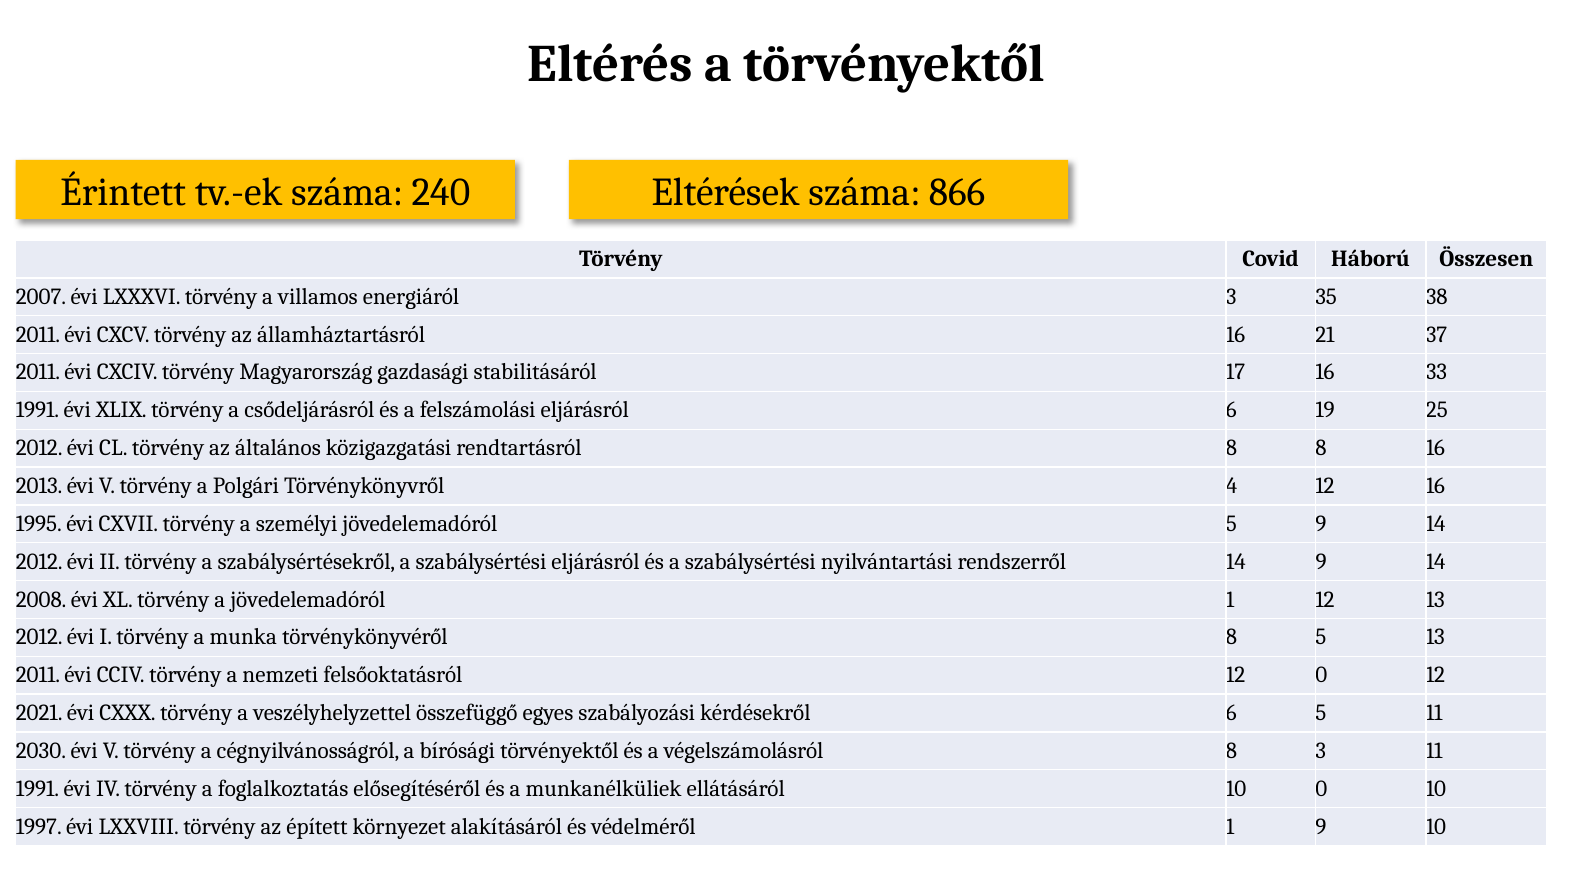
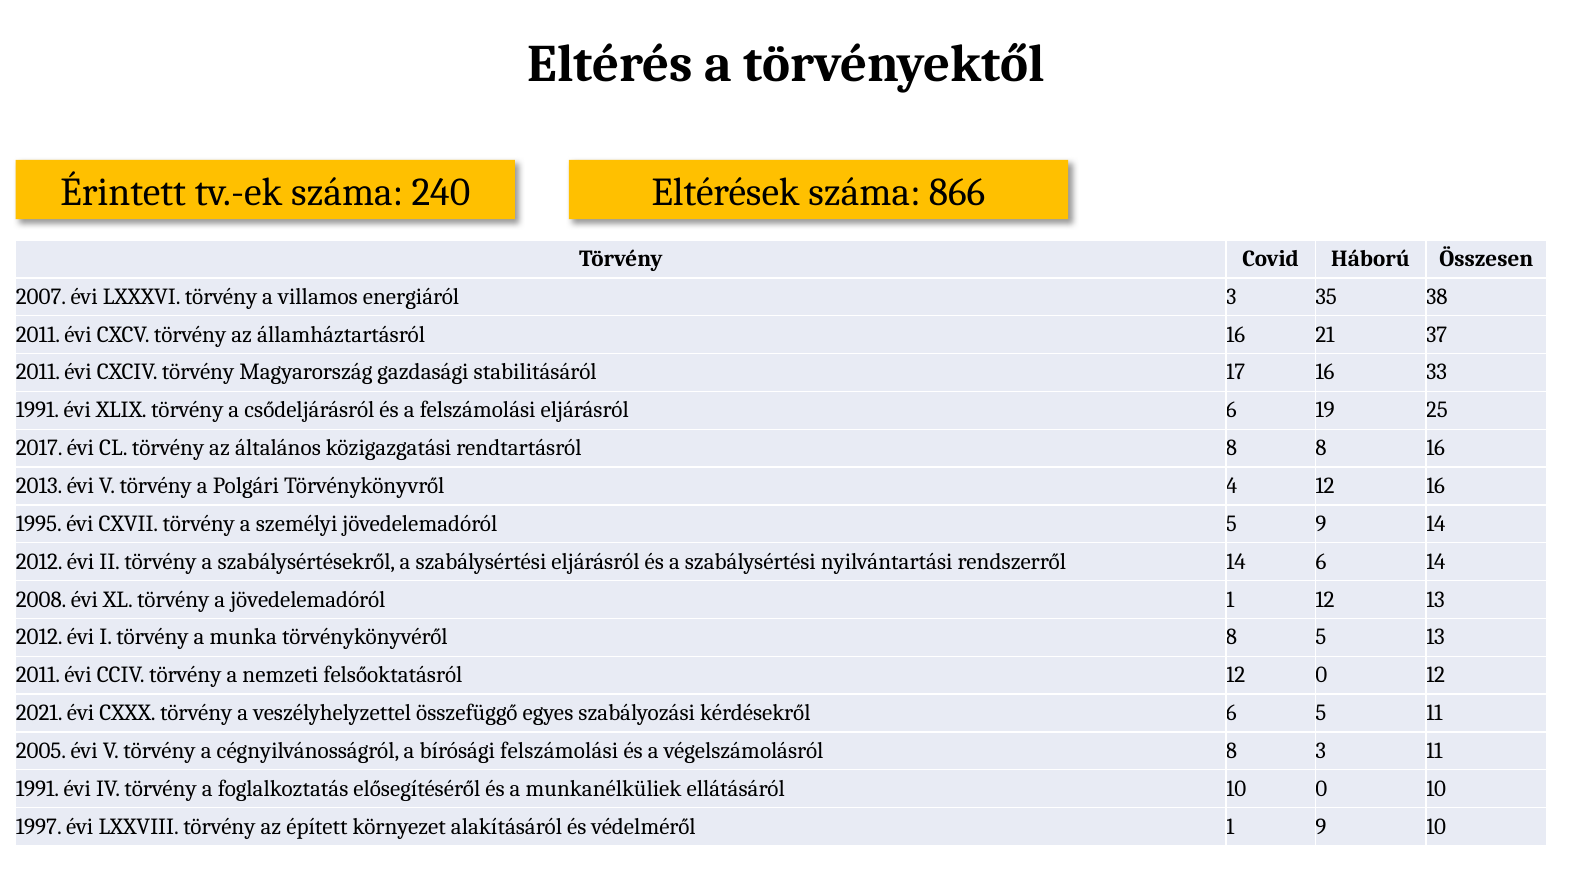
2012 at (39, 448): 2012 -> 2017
14 9: 9 -> 6
2030: 2030 -> 2005
bírósági törvényektől: törvényektől -> felszámolási
